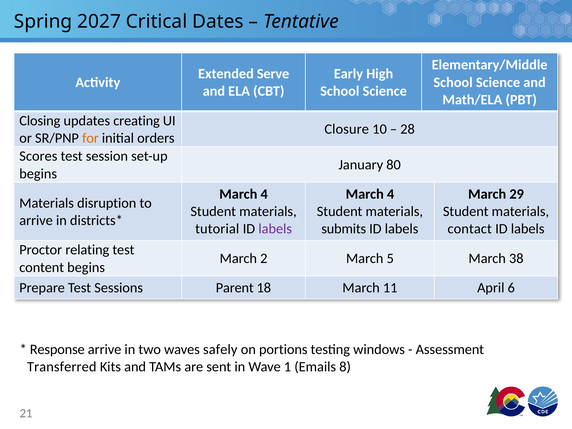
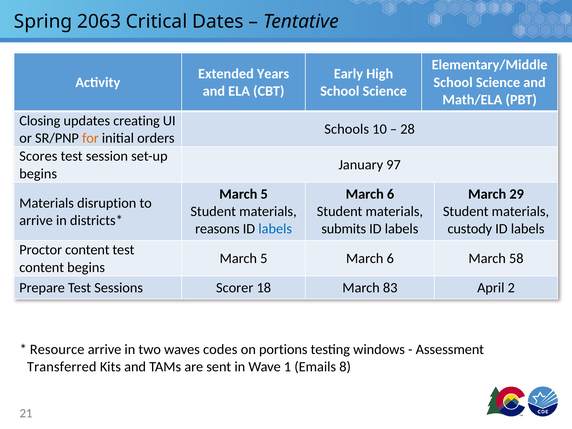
2027: 2027 -> 2063
Serve: Serve -> Years
Closure: Closure -> Schools
80: 80 -> 97
4 at (264, 194): 4 -> 5
4 at (391, 194): 4 -> 6
tutorial: tutorial -> reasons
labels at (275, 229) colour: purple -> blue
contact: contact -> custody
Proctor relating: relating -> content
2 at (264, 258): 2 -> 5
5 at (390, 258): 5 -> 6
38: 38 -> 58
Parent: Parent -> Scorer
11: 11 -> 83
6: 6 -> 2
Response: Response -> Resource
safely: safely -> codes
